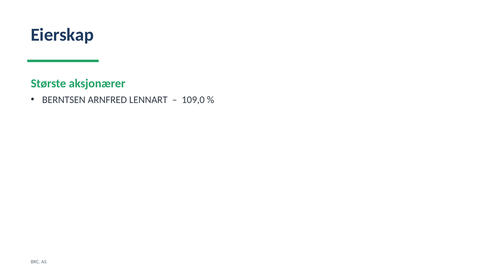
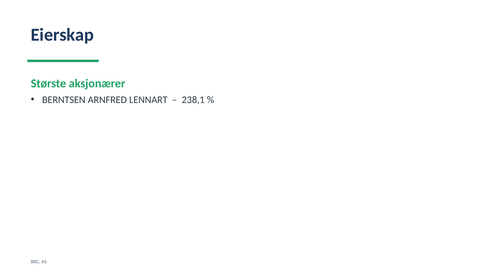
109,0: 109,0 -> 238,1
